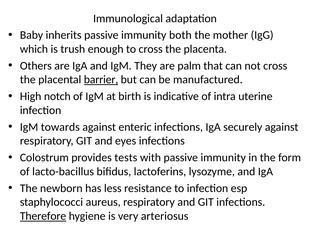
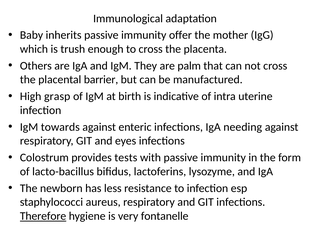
both: both -> offer
barrier underline: present -> none
notch: notch -> grasp
securely: securely -> needing
arteriosus: arteriosus -> fontanelle
